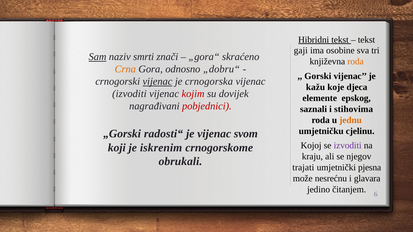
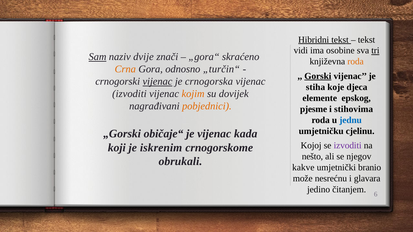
gaji: gaji -> vidi
tri underline: none -> present
smrti: smrti -> dvije
„dobru“: „dobru“ -> „turčin“
Gorski underline: none -> present
kažu: kažu -> stiha
kojim colour: red -> orange
pobjednici colour: red -> orange
saznali: saznali -> pjesme
jednu colour: orange -> blue
radosti“: radosti“ -> običaje“
svom: svom -> kada
kraju: kraju -> nešto
trajati: trajati -> kakve
pjesna: pjesna -> branio
